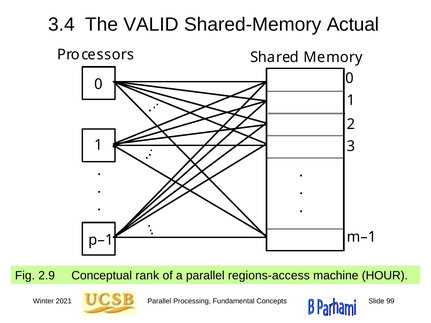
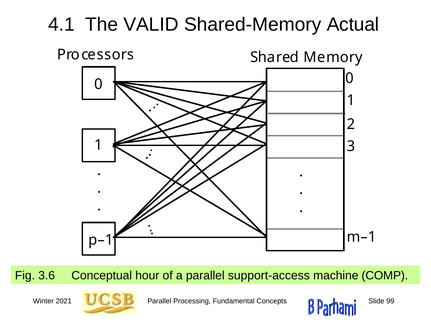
3.4: 3.4 -> 4.1
2.9: 2.9 -> 3.6
rank: rank -> hour
regions-access: regions-access -> support-access
HOUR: HOUR -> COMP
